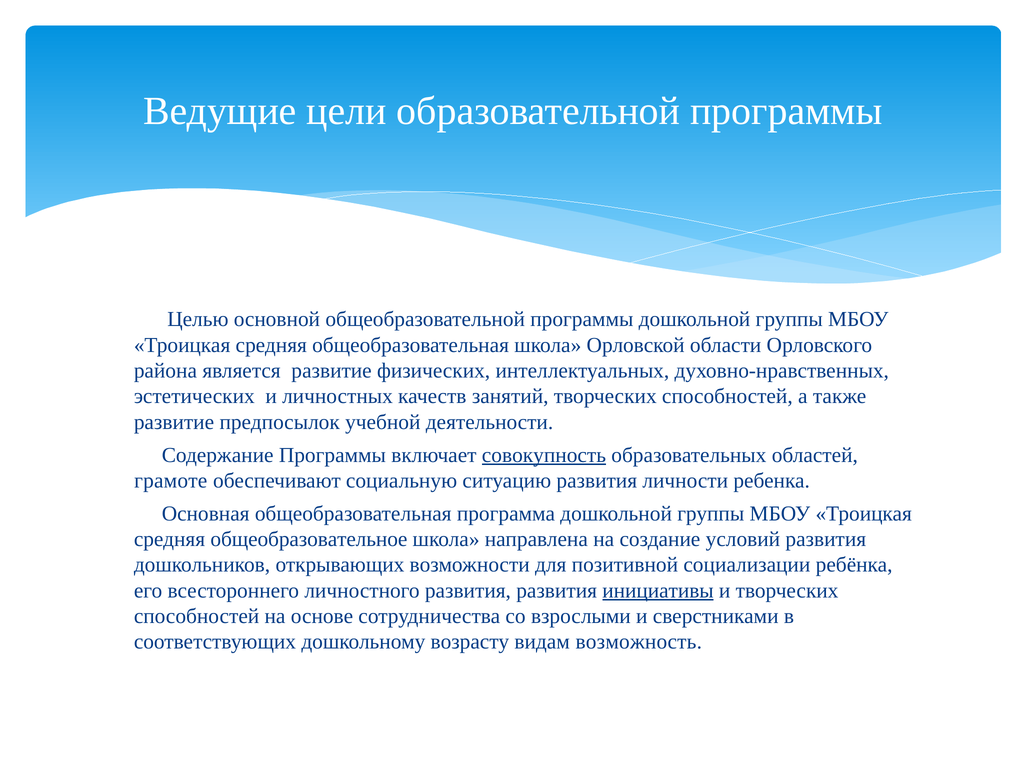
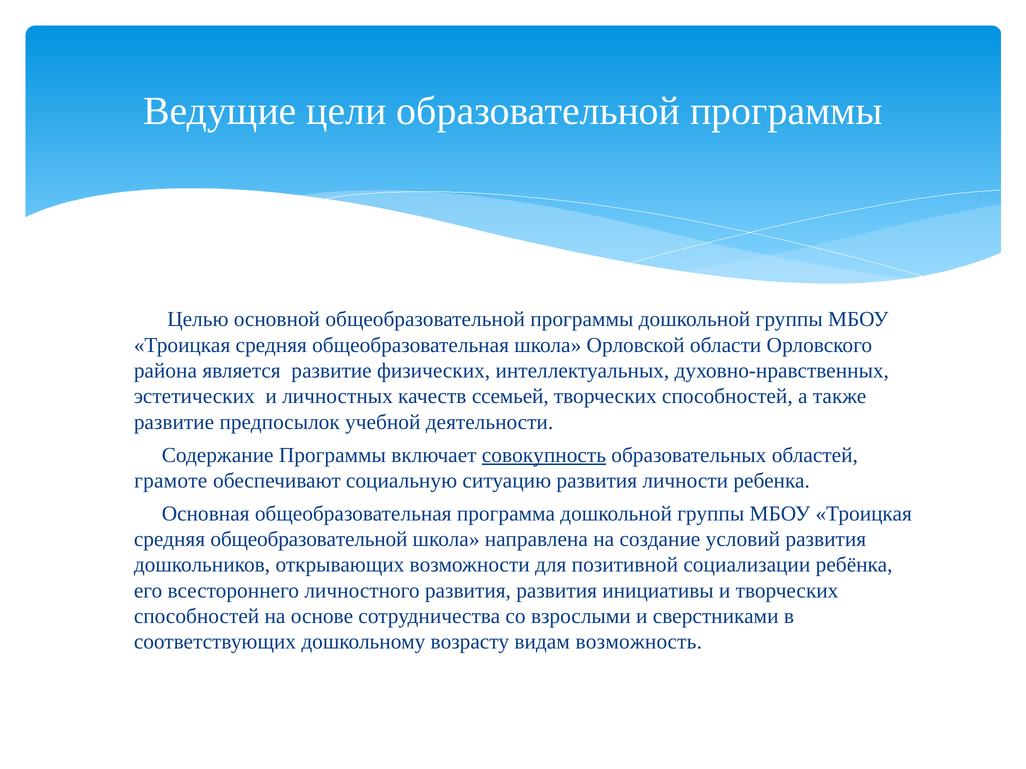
занятий: занятий -> ссемьей
средняя общеобразовательное: общеобразовательное -> общеобразовательной
инициативы underline: present -> none
